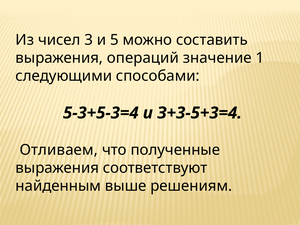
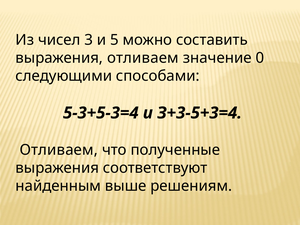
выражения операций: операций -> отливаем
1: 1 -> 0
